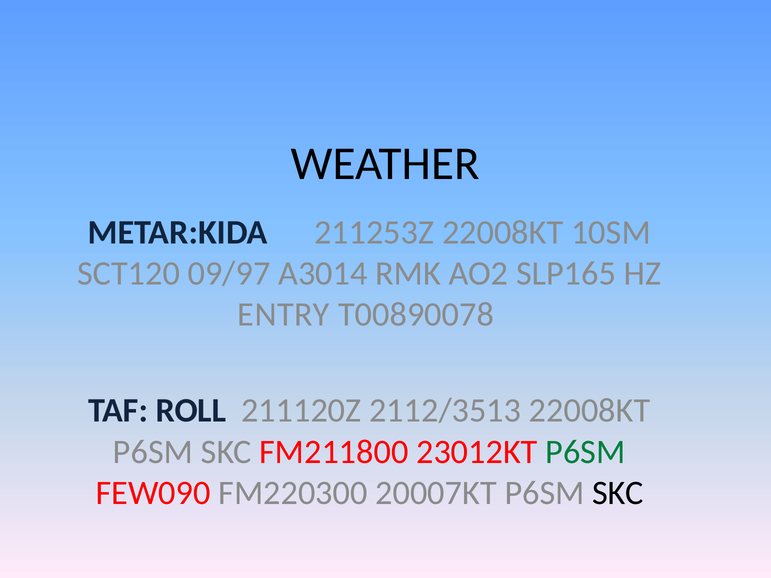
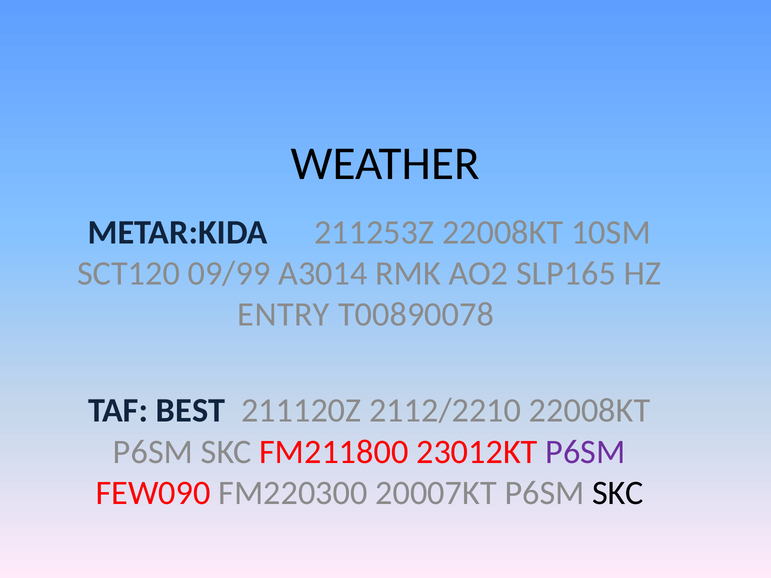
09/97: 09/97 -> 09/99
ROLL: ROLL -> BEST
2112/3513: 2112/3513 -> 2112/2210
P6SM at (585, 452) colour: green -> purple
